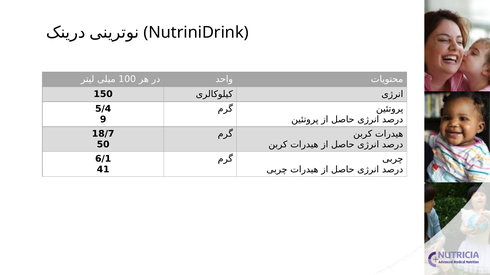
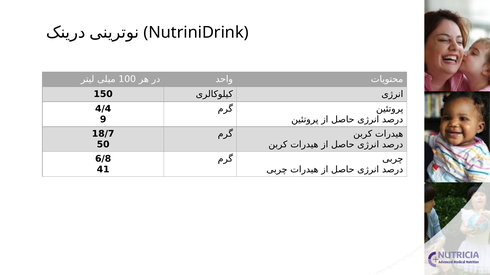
5/4: 5/4 -> 4/4
6/1: 6/1 -> 6/8
